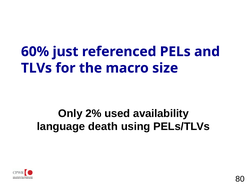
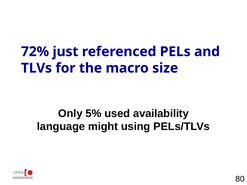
60%: 60% -> 72%
2%: 2% -> 5%
death: death -> might
